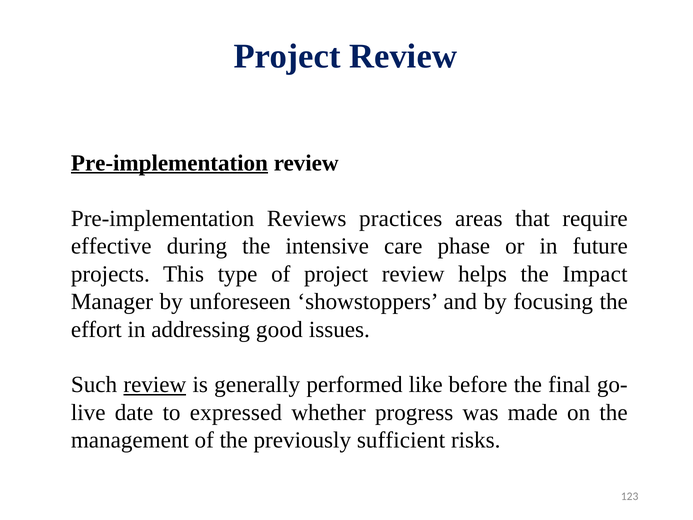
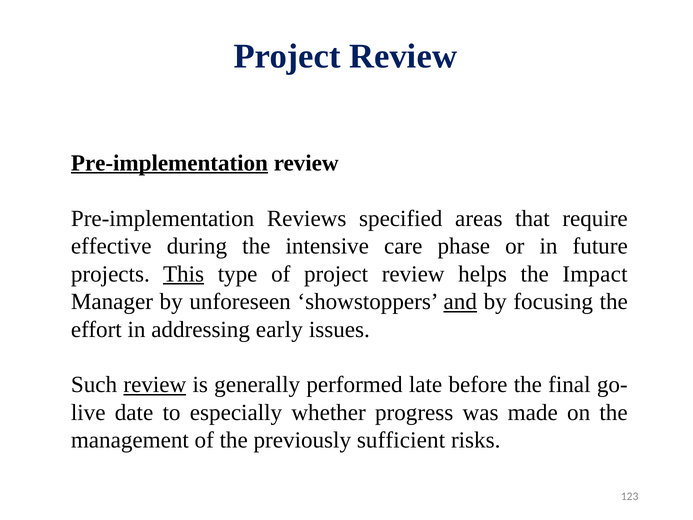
practices: practices -> specified
This underline: none -> present
and underline: none -> present
good: good -> early
like: like -> late
expressed: expressed -> especially
